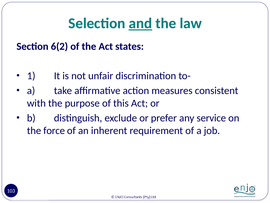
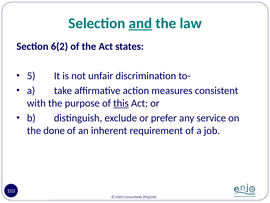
1: 1 -> 5
this underline: none -> present
force: force -> done
